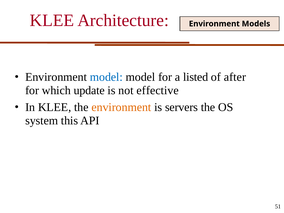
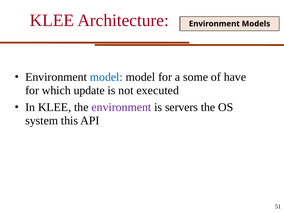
listed: listed -> some
after: after -> have
effective: effective -> executed
environment at (121, 107) colour: orange -> purple
